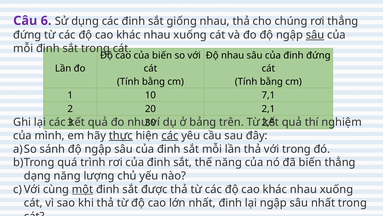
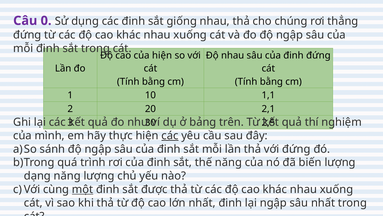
6: 6 -> 0
sâu at (315, 35) underline: present -> none
của biến: biến -> hiện
7,1: 7,1 -> 1,1
thực underline: present -> none
với trong: trong -> đứng
biến thẳng: thẳng -> lượng
